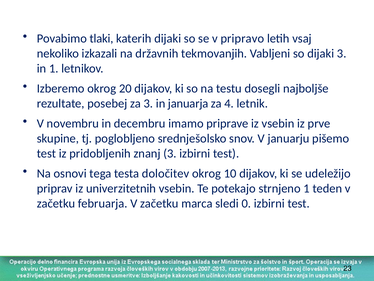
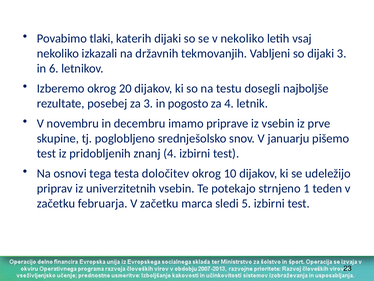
v pripravo: pripravo -> nekoliko
in 1: 1 -> 6
januarja: januarja -> pogosto
znanj 3: 3 -> 4
0: 0 -> 5
